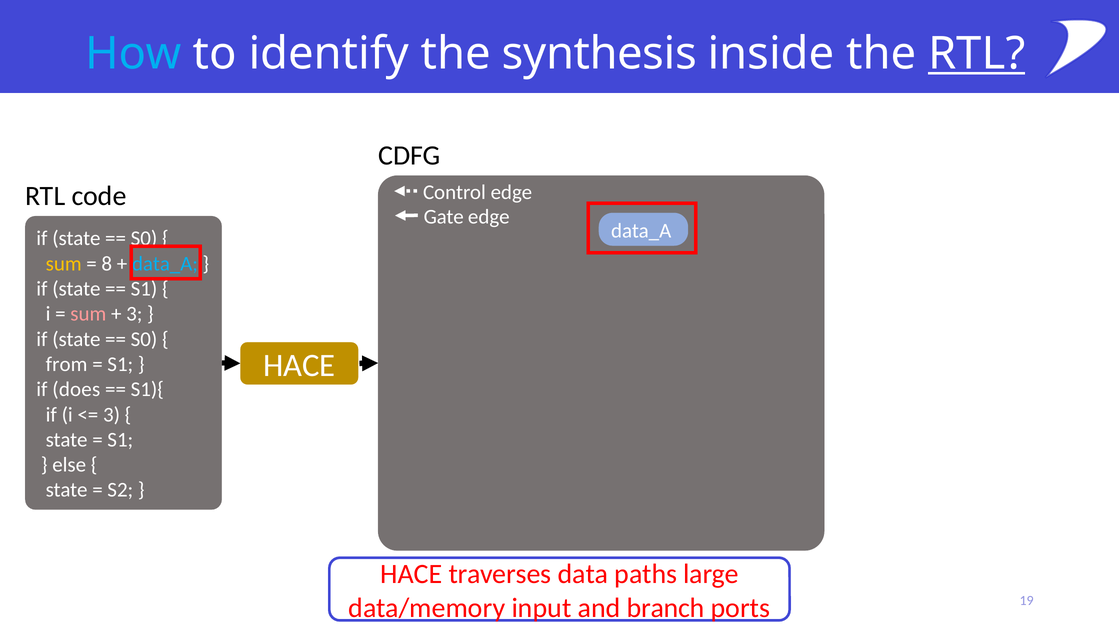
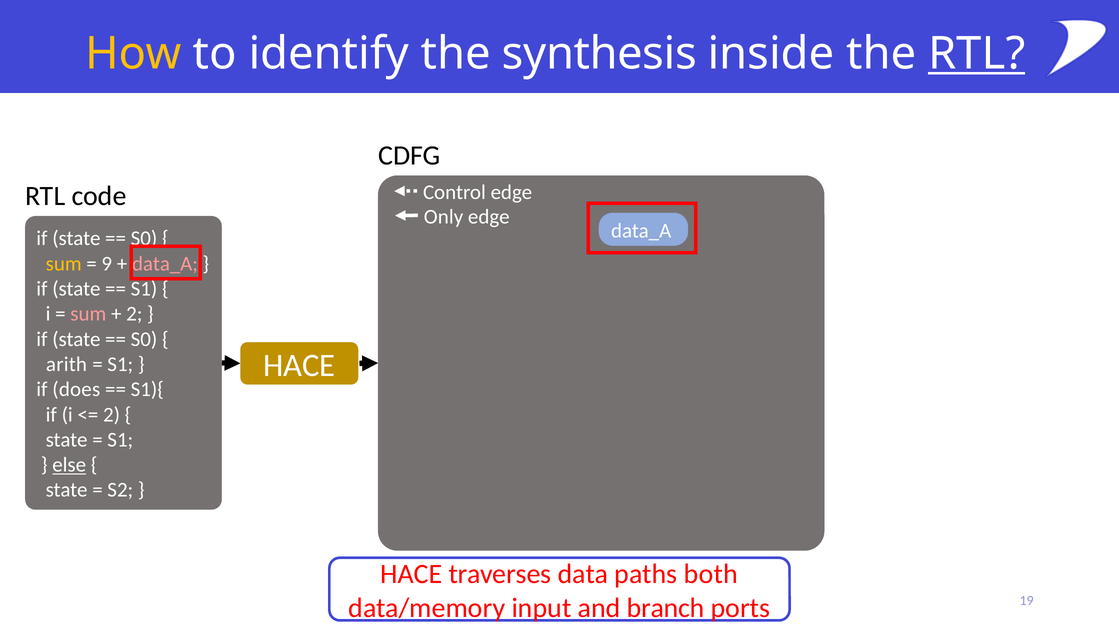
How colour: light blue -> yellow
Gate: Gate -> Only
8: 8 -> 9
data_A at (165, 264) colour: light blue -> pink
3 at (134, 314): 3 -> 2
from: from -> arith
3 at (112, 415): 3 -> 2
else underline: none -> present
large: large -> both
